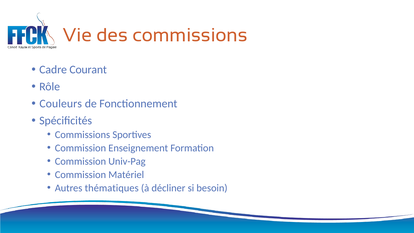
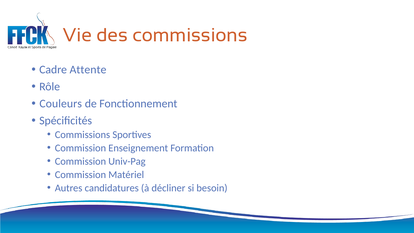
Courant: Courant -> Attente
thématiques: thématiques -> candidatures
